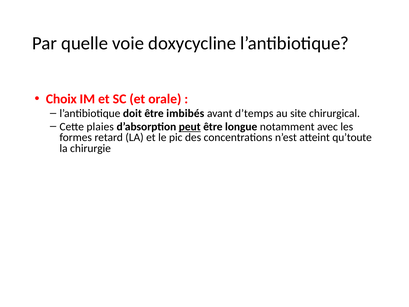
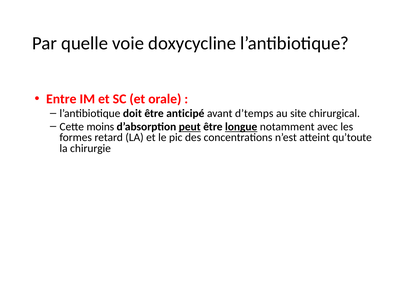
Choix: Choix -> Entre
imbibés: imbibés -> anticipé
plaies: plaies -> moins
longue underline: none -> present
